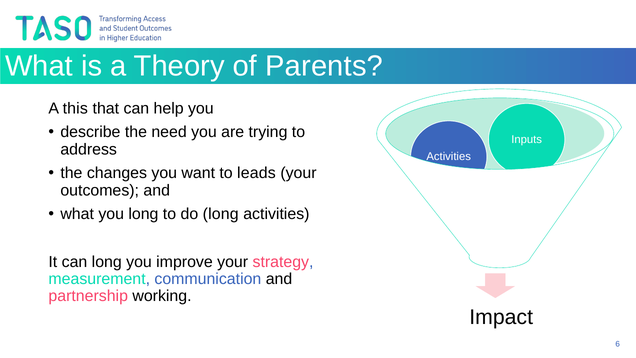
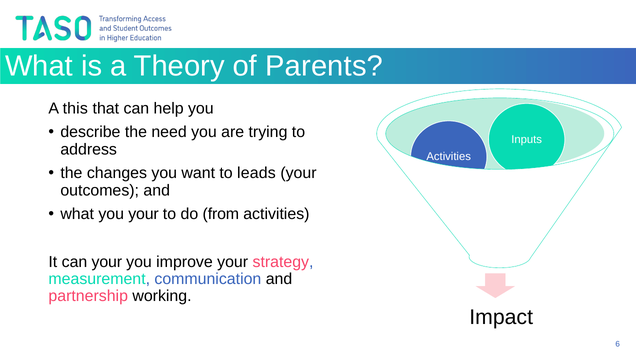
you long: long -> your
do long: long -> from
can long: long -> your
